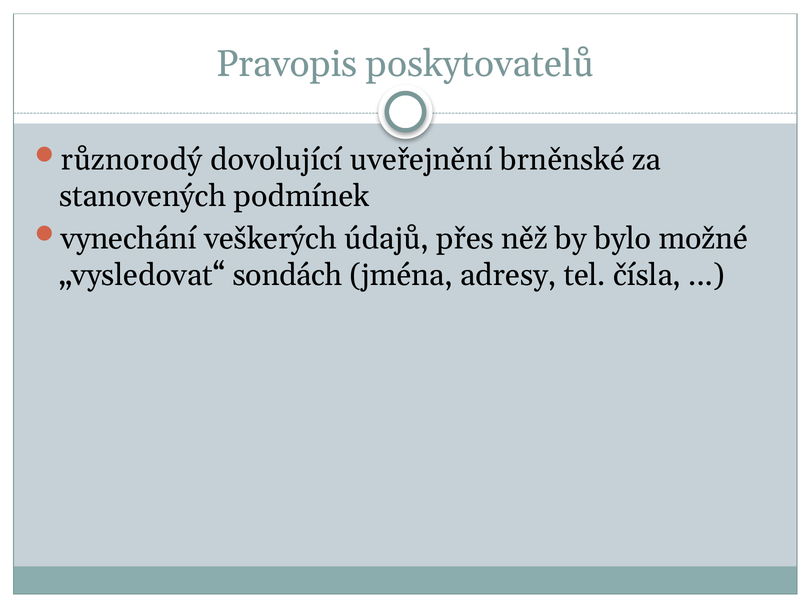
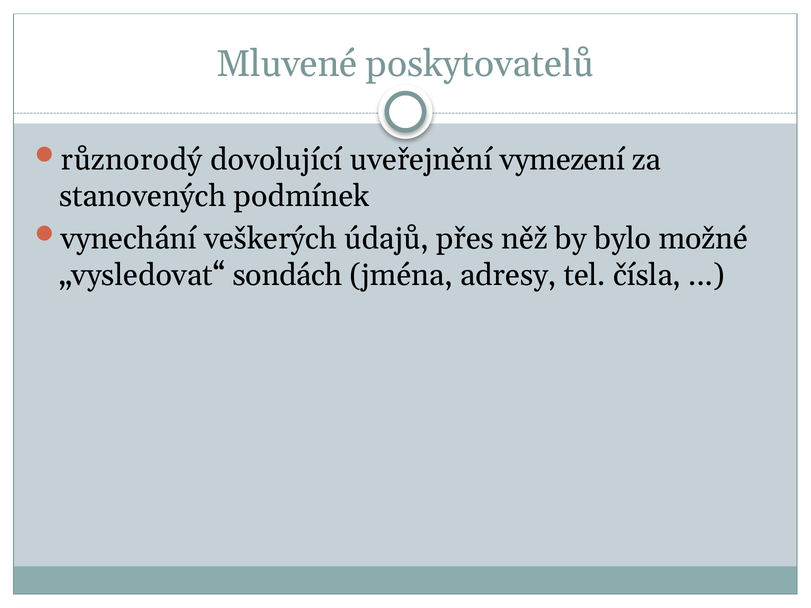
Pravopis: Pravopis -> Mluvené
brněnské: brněnské -> vymezení
